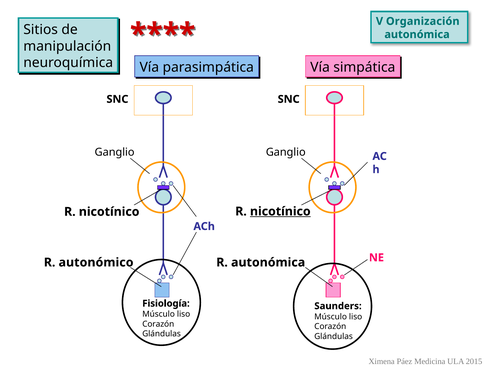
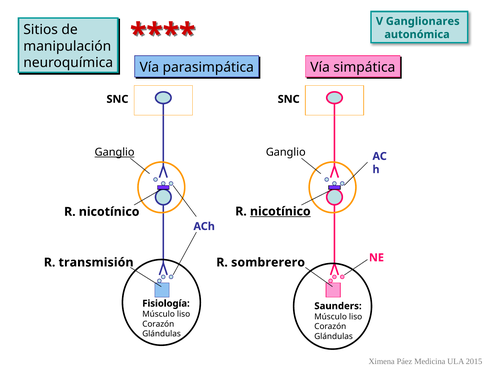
Organización: Organización -> Ganglionares
Ganglio at (115, 152) underline: none -> present
autonómico: autonómico -> transmisión
R autonómica: autonómica -> sombrerero
